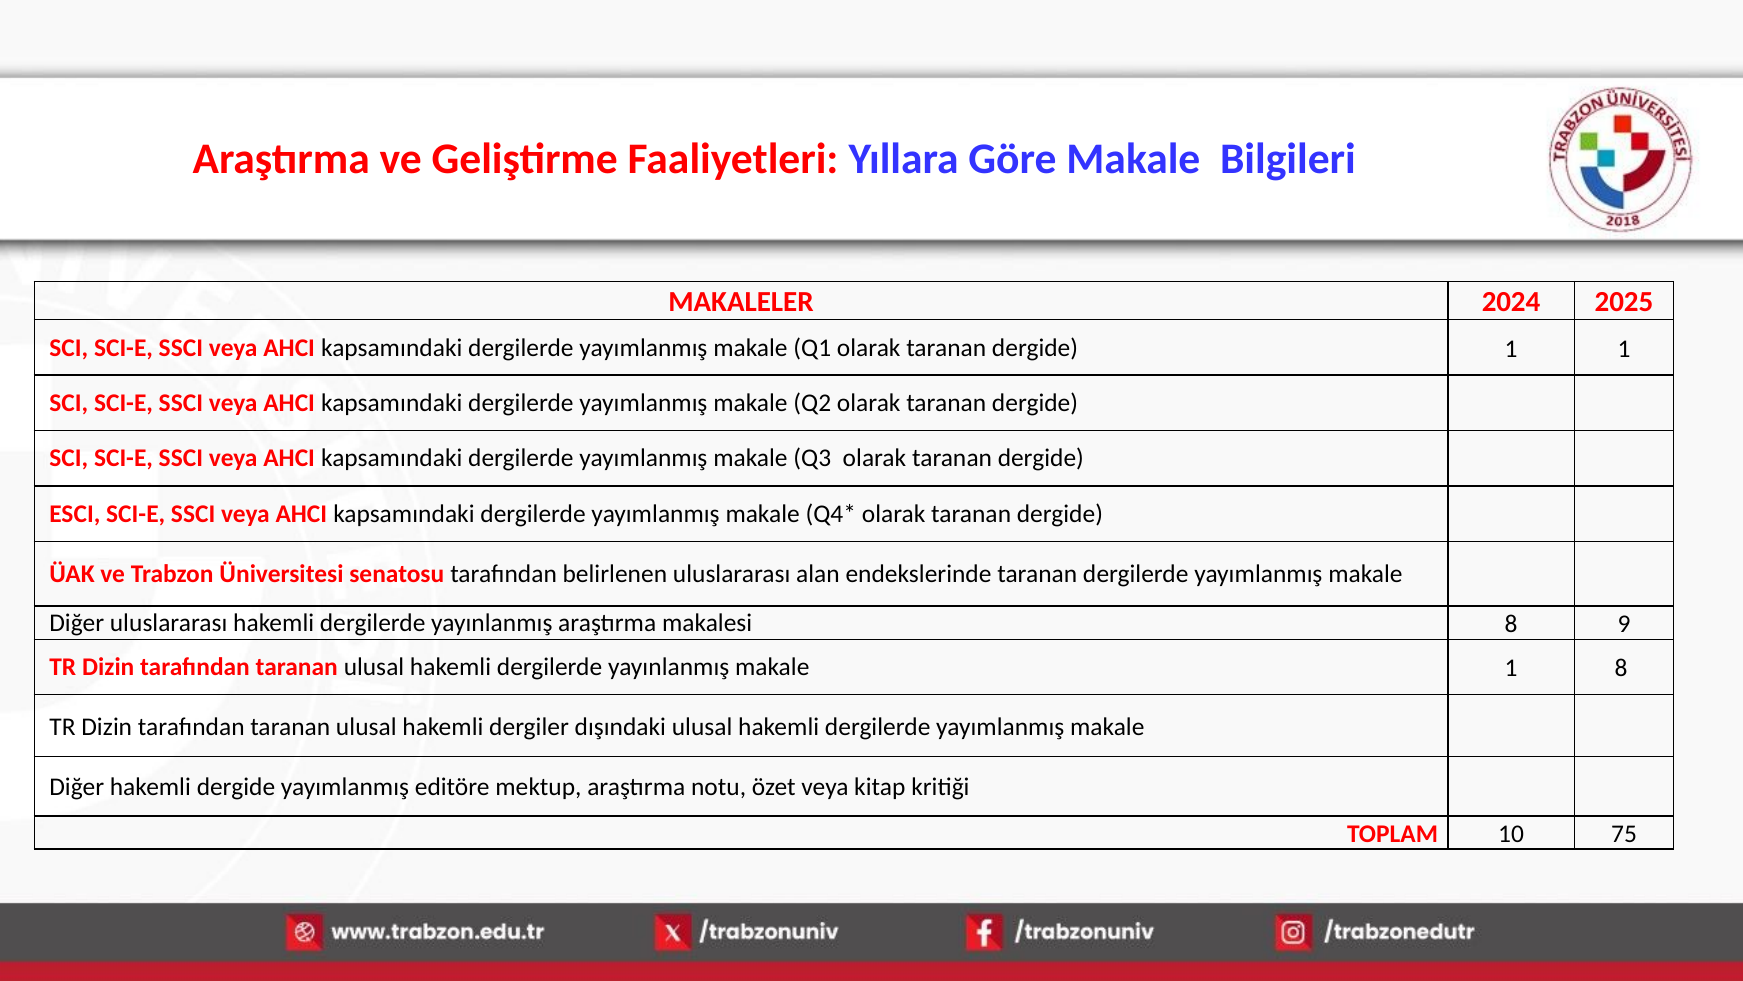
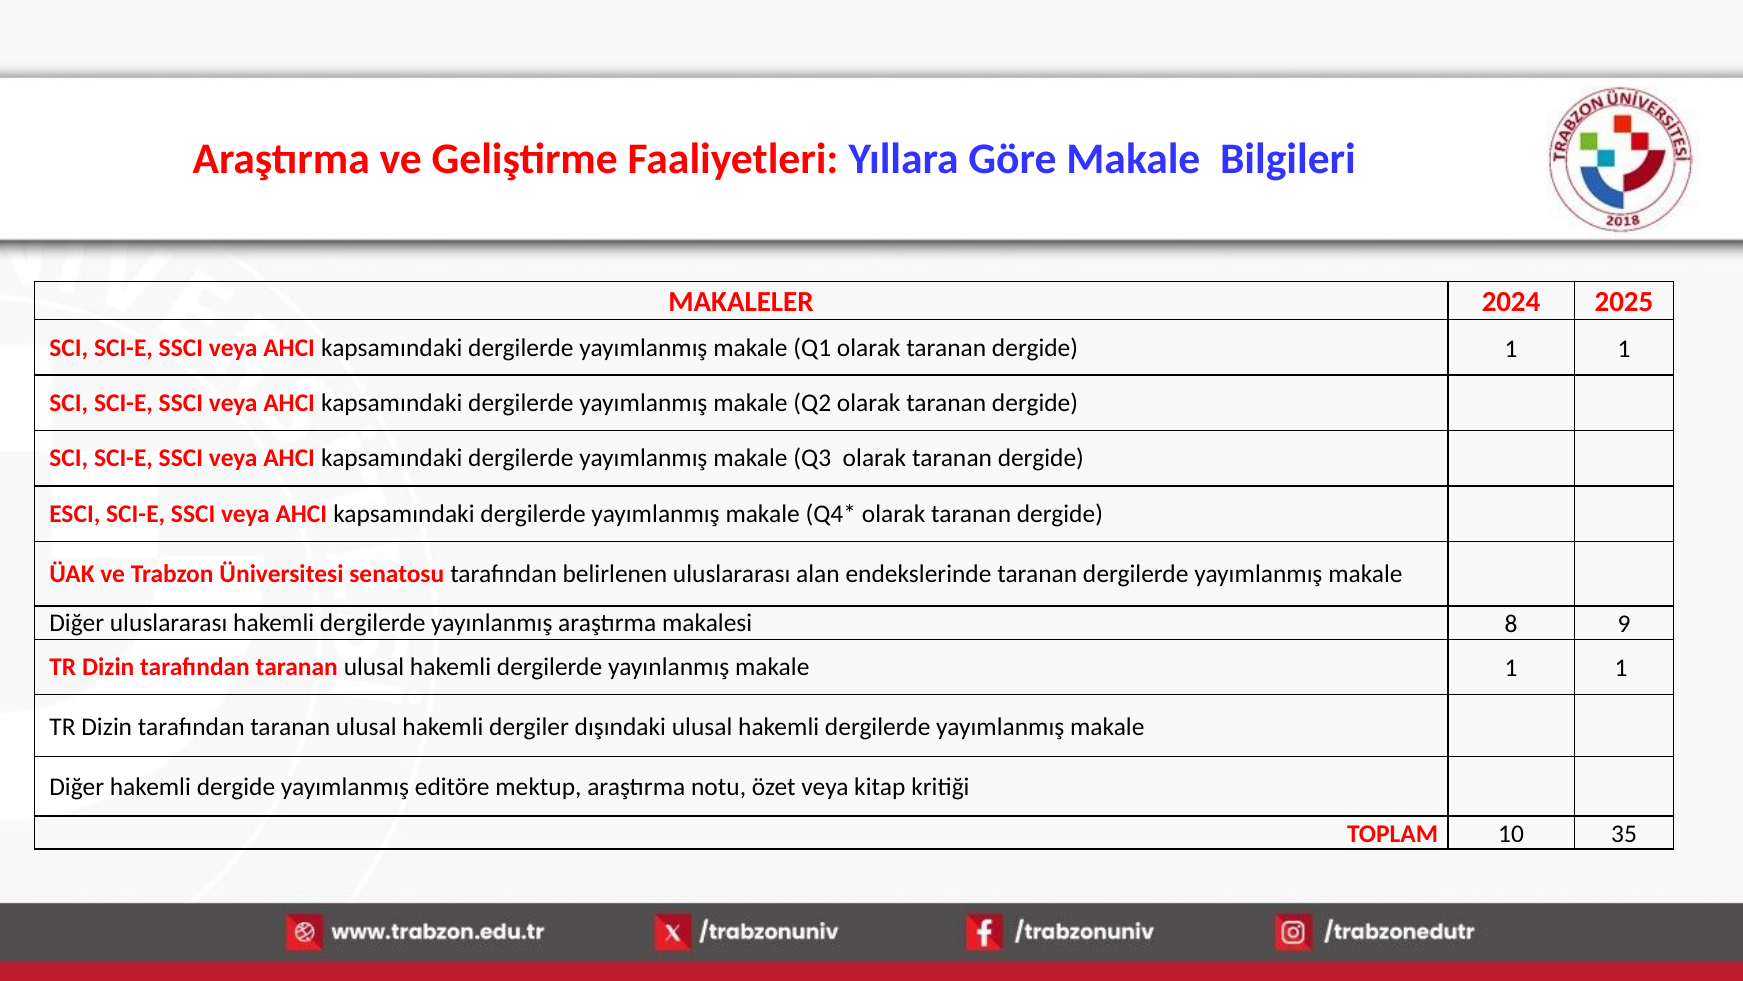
makale 1 8: 8 -> 1
75: 75 -> 35
